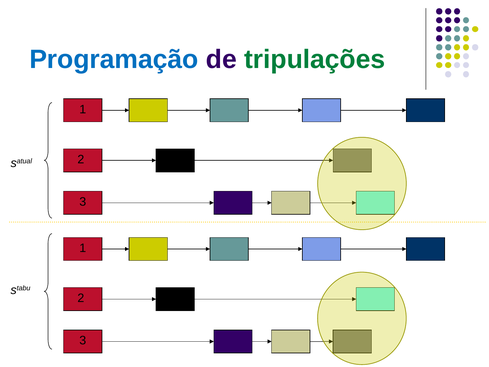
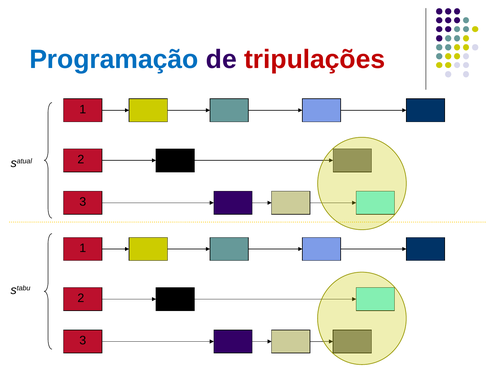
tripulações colour: green -> red
